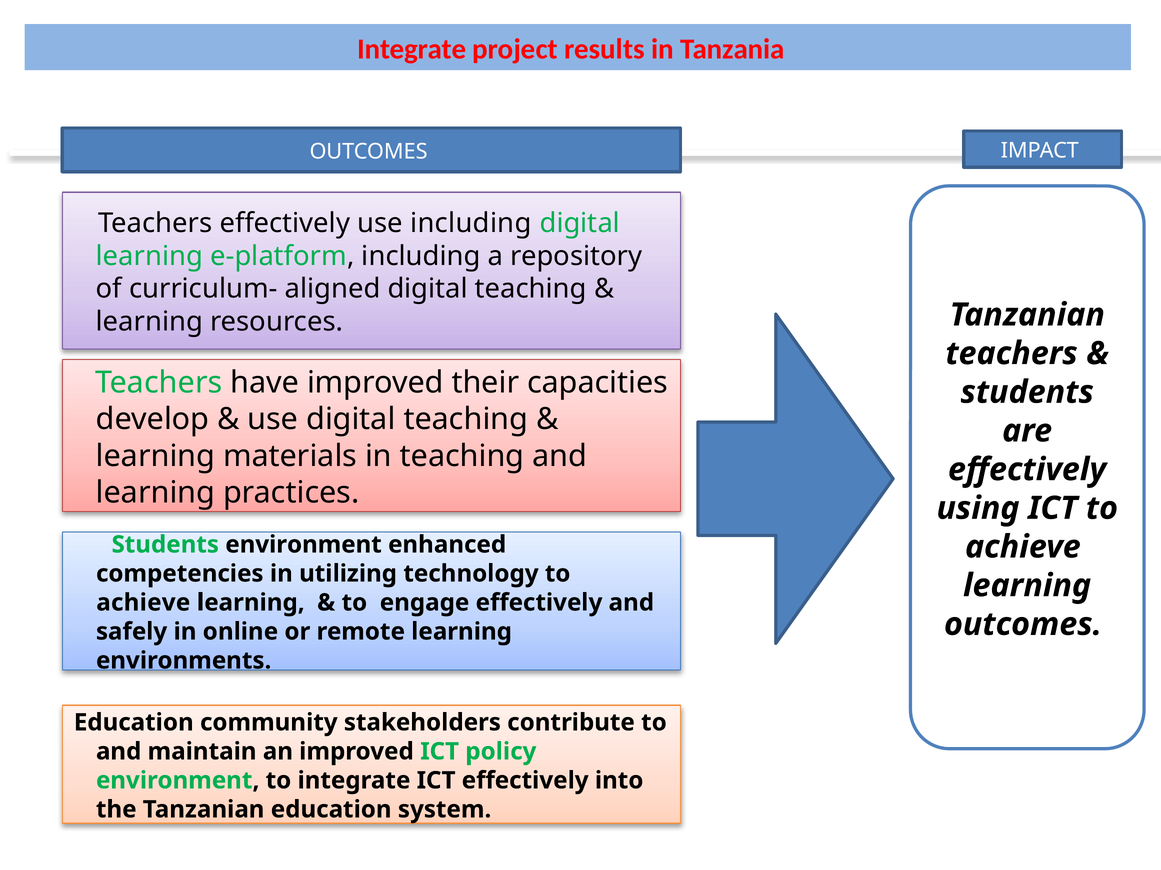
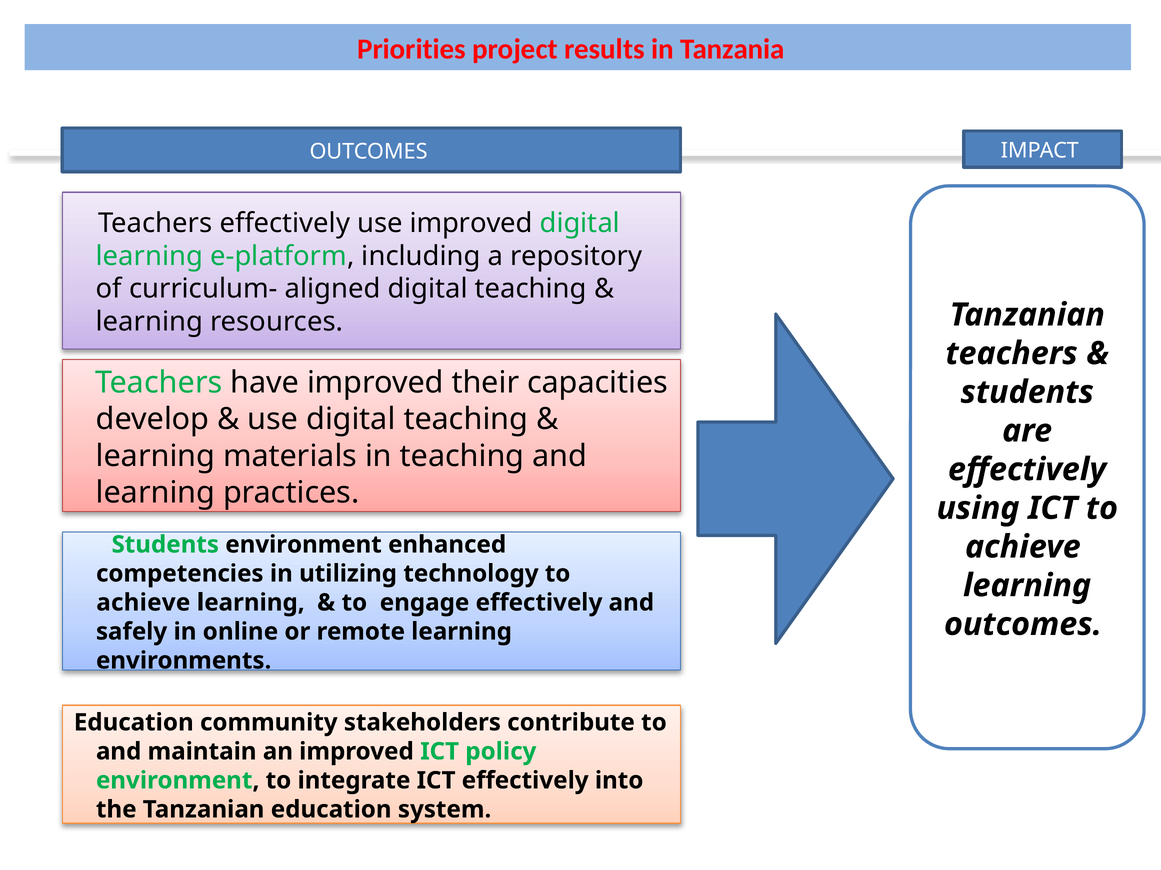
Integrate at (412, 49): Integrate -> Priorities
use including: including -> improved
